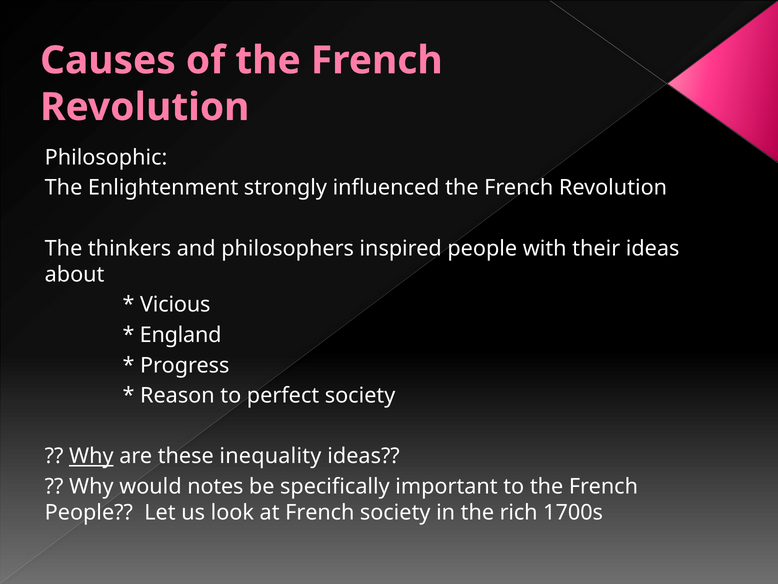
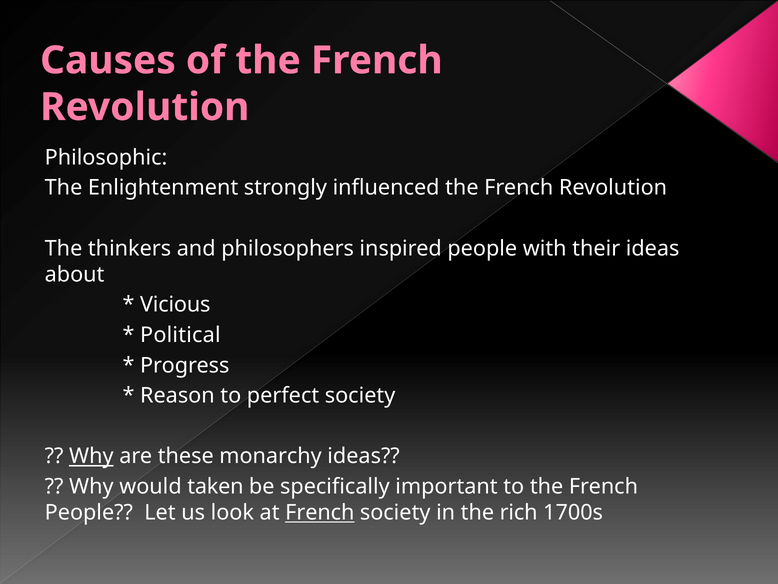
England: England -> Political
inequality: inequality -> monarchy
notes: notes -> taken
French at (320, 512) underline: none -> present
